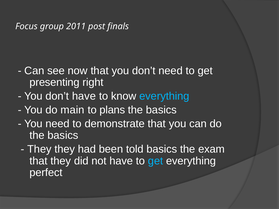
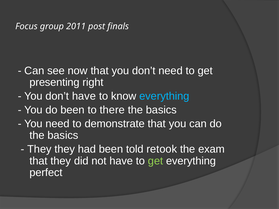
do main: main -> been
plans: plans -> there
told basics: basics -> retook
get at (156, 161) colour: light blue -> light green
